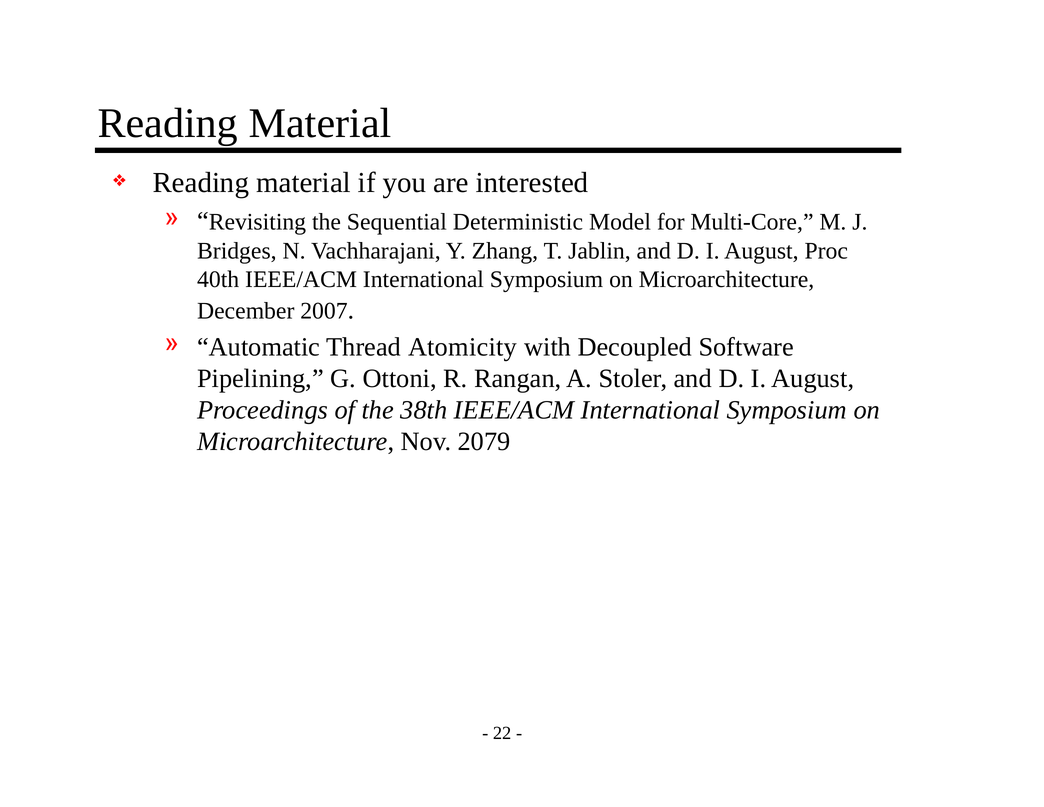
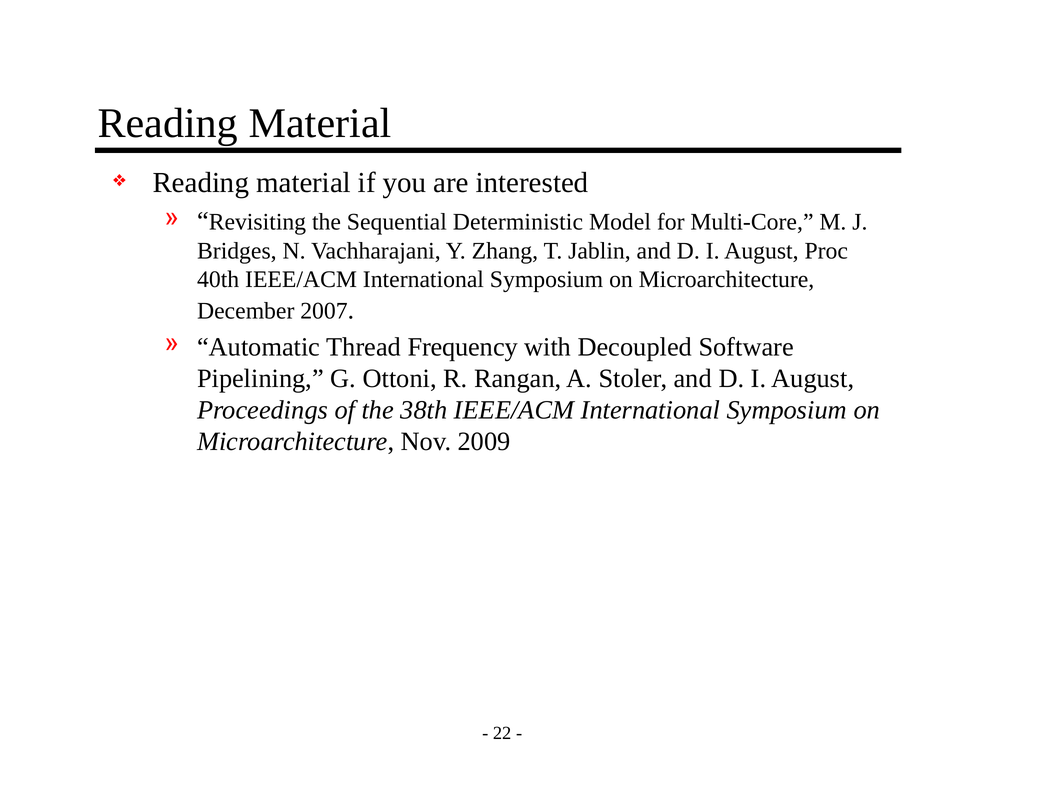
Atomicity: Atomicity -> Frequency
2079: 2079 -> 2009
